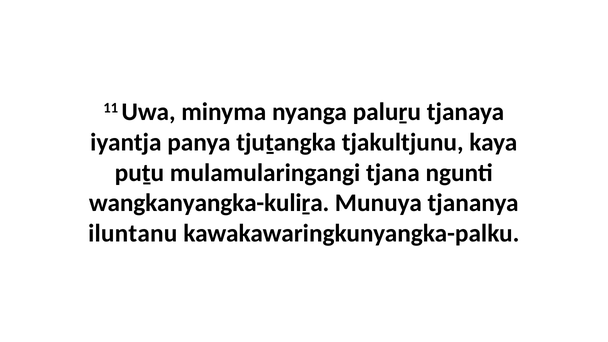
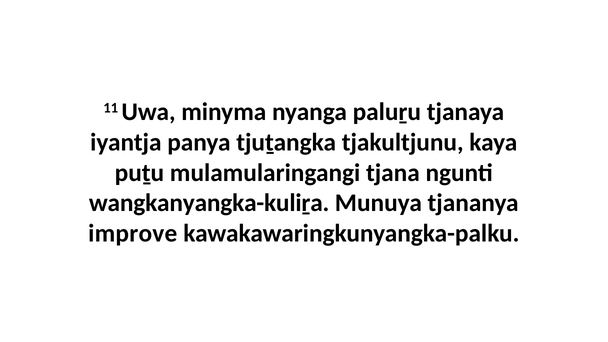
iluntanu: iluntanu -> improve
